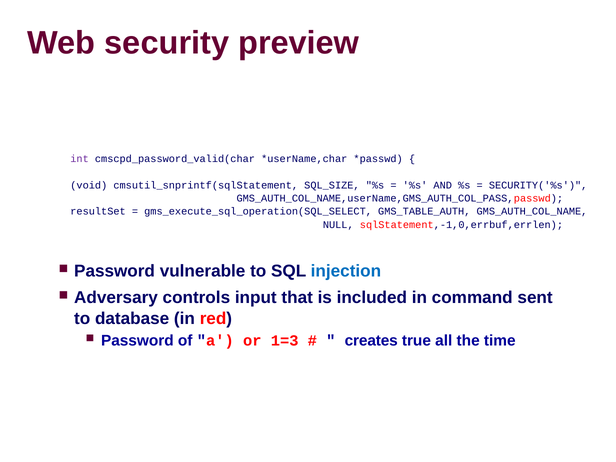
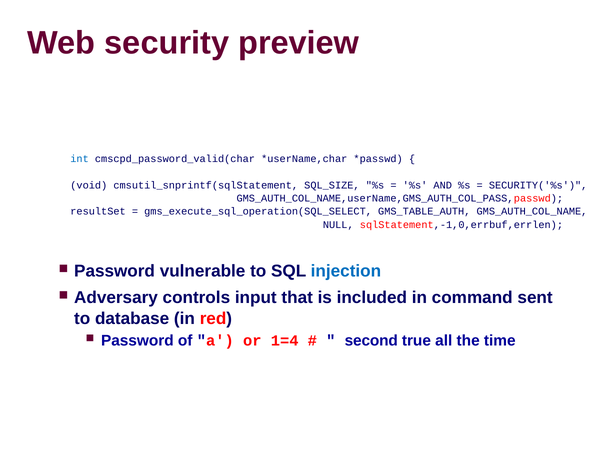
int colour: purple -> blue
1=3: 1=3 -> 1=4
creates: creates -> second
